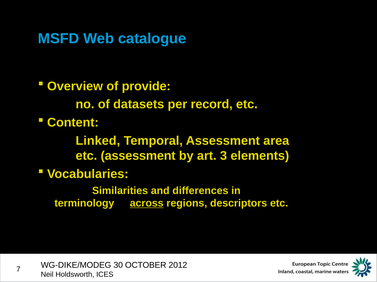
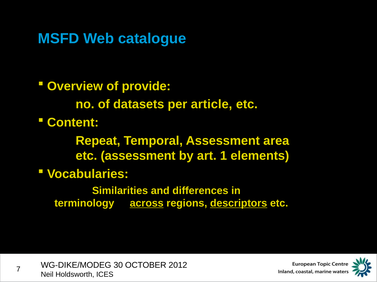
record: record -> article
Linked: Linked -> Repeat
3: 3 -> 1
descriptors underline: none -> present
